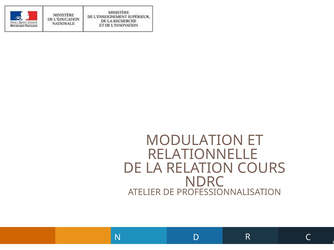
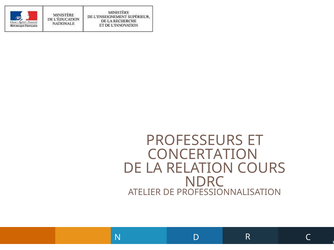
MODULATION: MODULATION -> PROFESSEURS
RELATIONNELLE: RELATIONNELLE -> CONCERTATION
